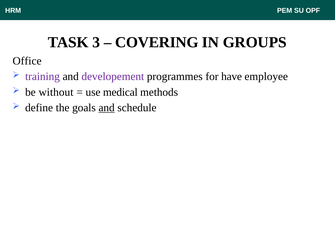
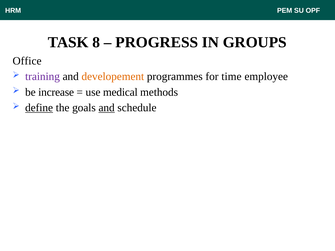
3: 3 -> 8
COVERING: COVERING -> PROGRESS
developement colour: purple -> orange
have: have -> time
without: without -> increase
define underline: none -> present
